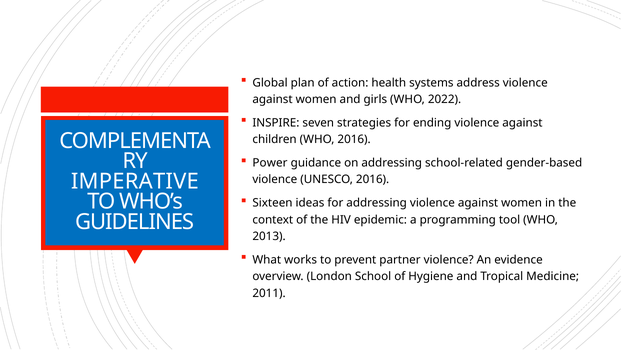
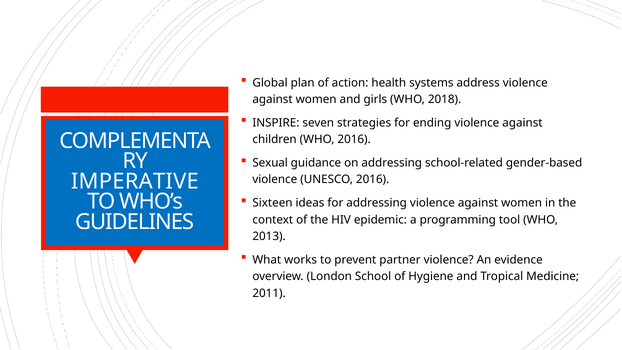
2022: 2022 -> 2018
Power: Power -> Sexual
